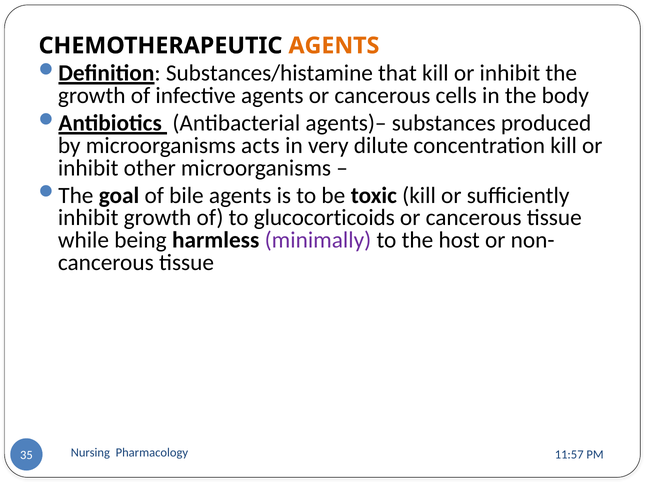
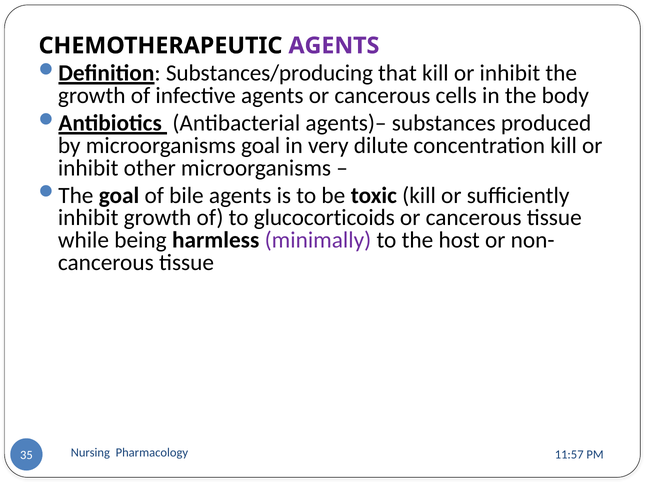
AGENTS at (334, 46) colour: orange -> purple
Substances/histamine: Substances/histamine -> Substances/producing
microorganisms acts: acts -> goal
